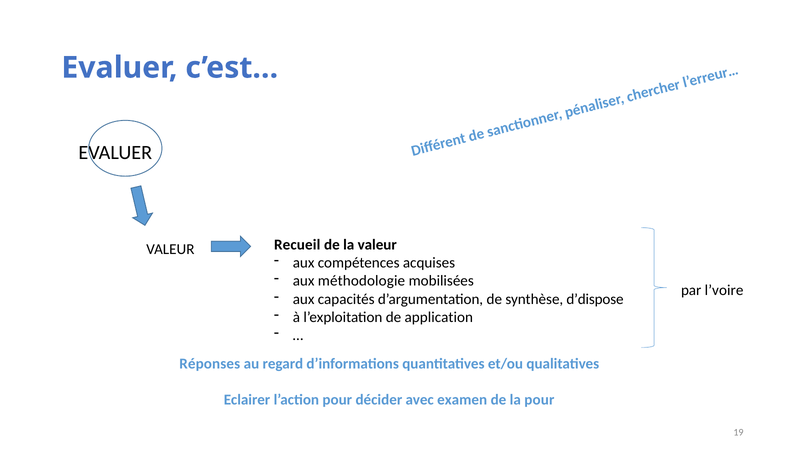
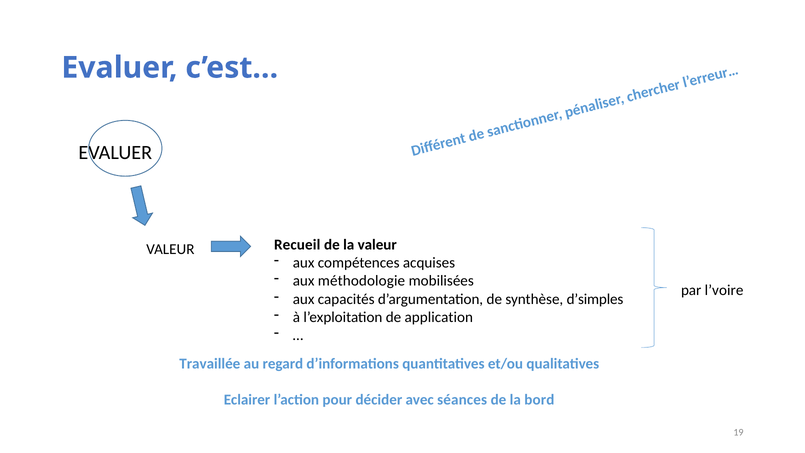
d’dispose: d’dispose -> d’simples
Réponses: Réponses -> Travaillée
examen: examen -> séances
la pour: pour -> bord
